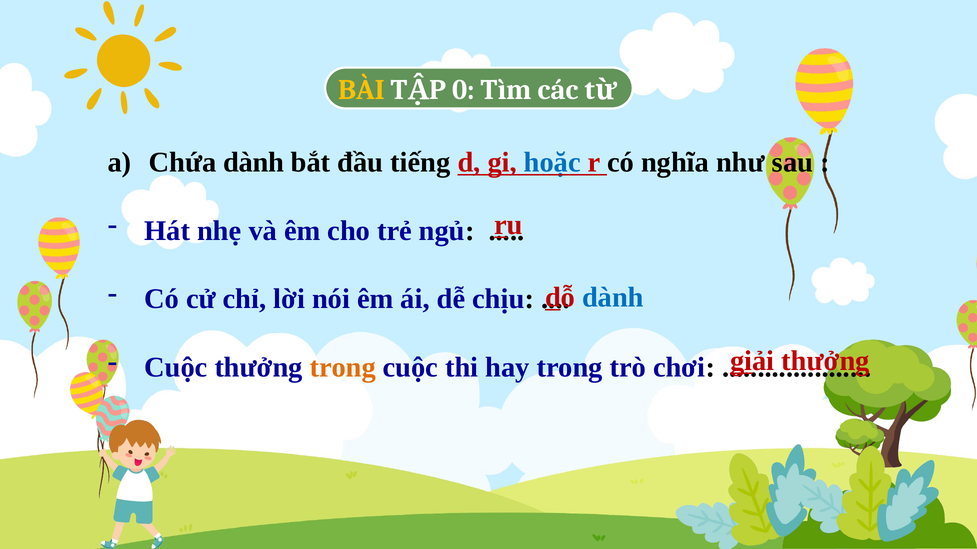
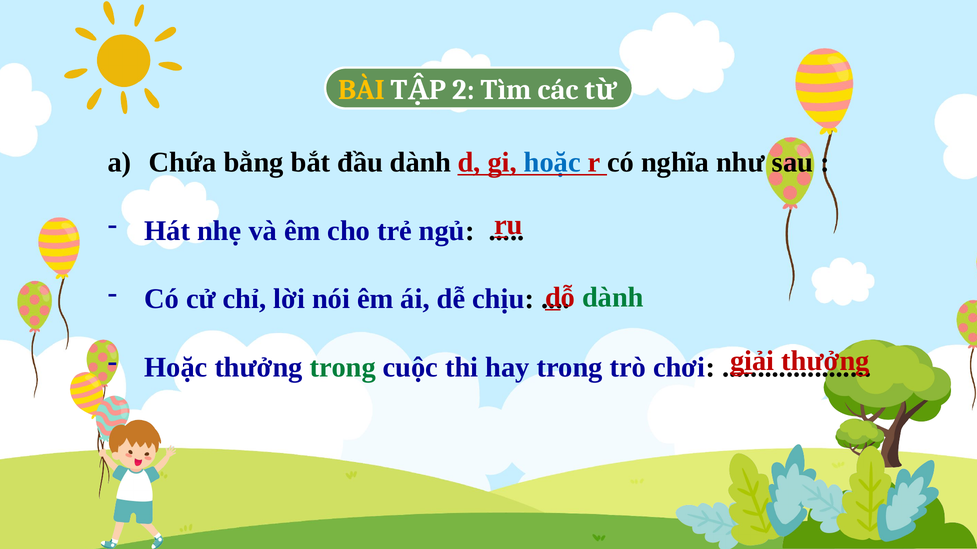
0: 0 -> 2
Chứa dành: dành -> bằng
đầu tiếng: tiếng -> dành
dành at (613, 297) colour: blue -> green
Cuộc at (176, 368): Cuộc -> Hoặc
trong at (343, 368) colour: orange -> green
